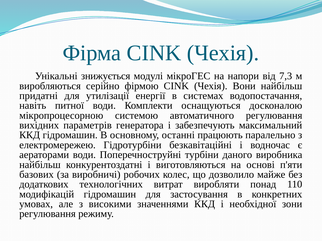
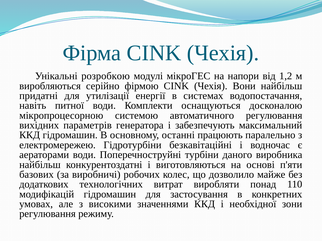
знижується: знижується -> розробкою
7,3: 7,3 -> 1,2
